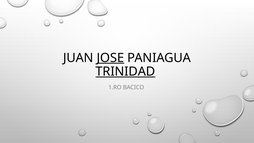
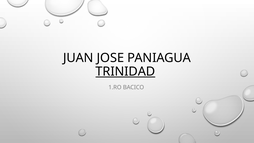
JOSE underline: present -> none
